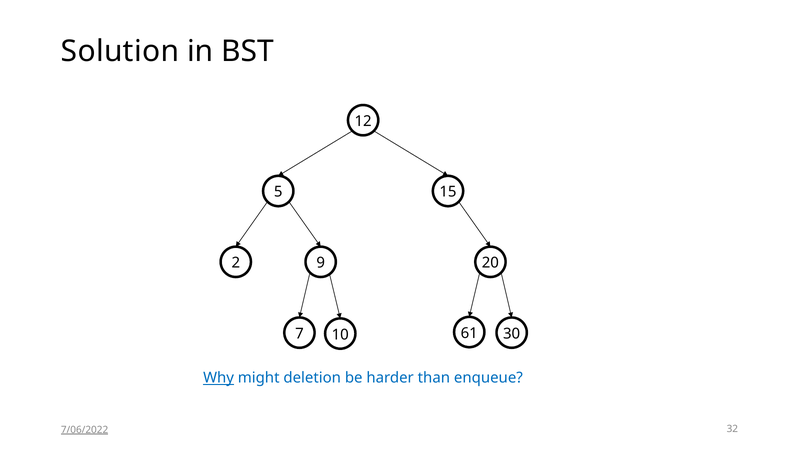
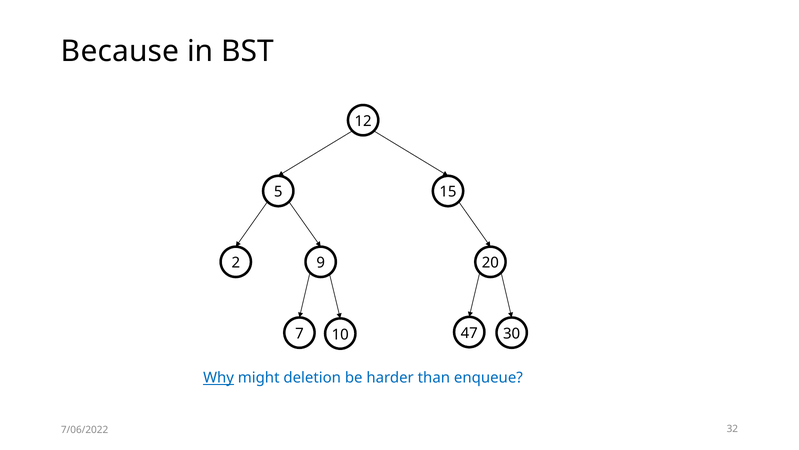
Solution: Solution -> Because
61: 61 -> 47
7/06/2022 underline: present -> none
